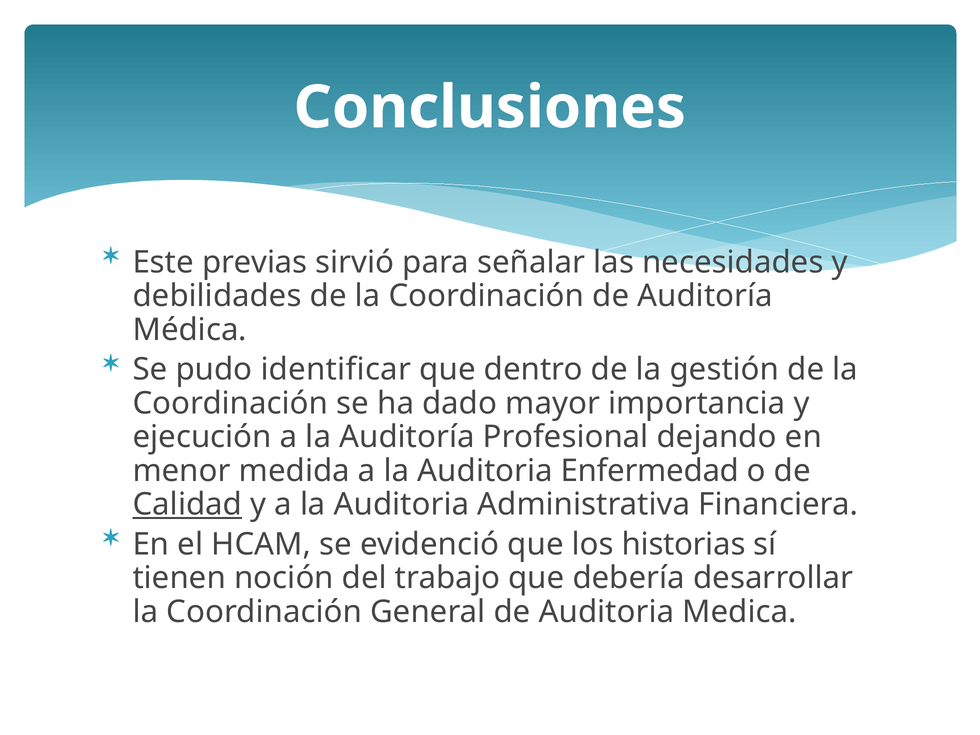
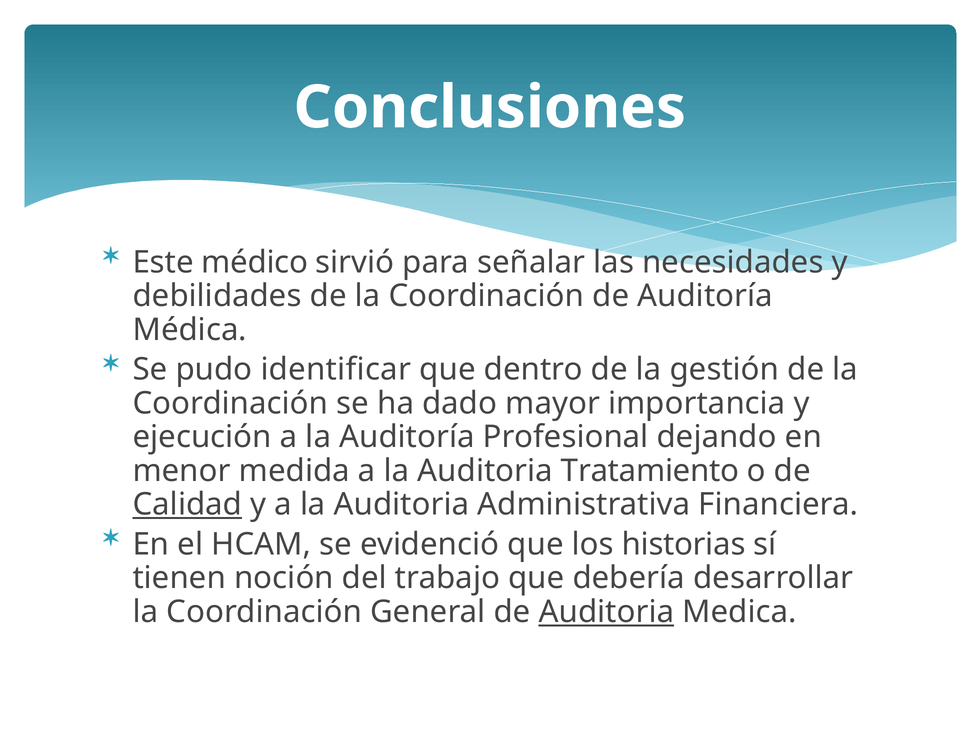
previas: previas -> médico
Enfermedad: Enfermedad -> Tratamiento
Auditoria at (606, 612) underline: none -> present
